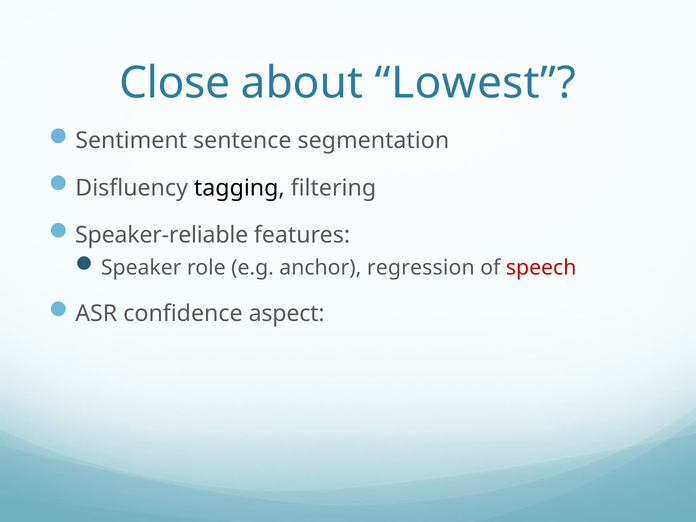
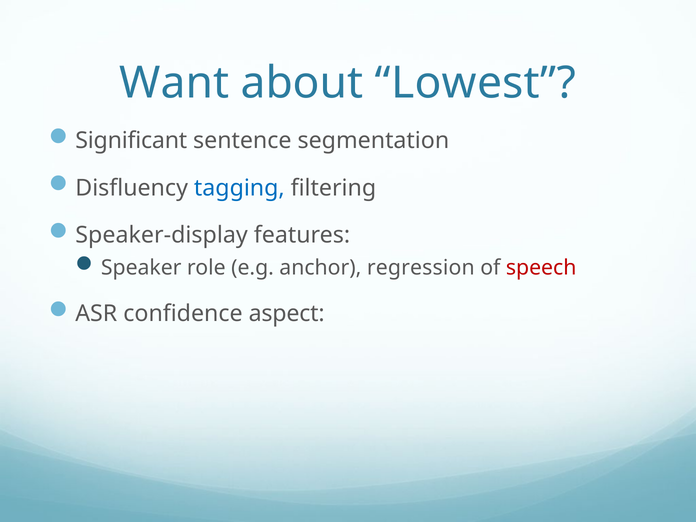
Close: Close -> Want
Sentiment: Sentiment -> Significant
tagging colour: black -> blue
Speaker-reliable: Speaker-reliable -> Speaker-display
